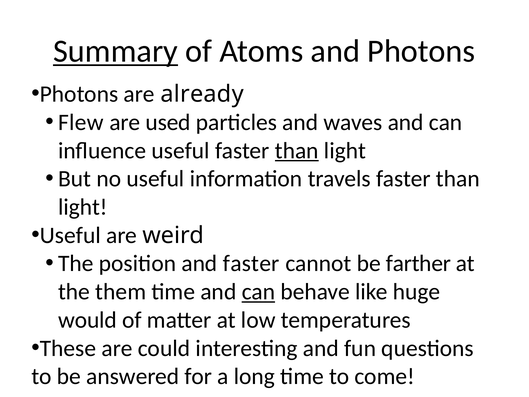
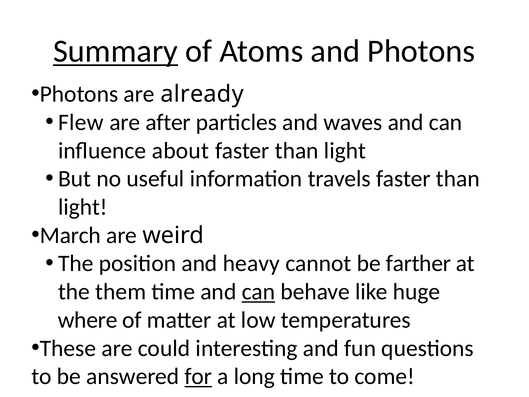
used: used -> after
influence useful: useful -> about
than at (297, 151) underline: present -> none
Useful at (70, 235): Useful -> March
and faster: faster -> heavy
would: would -> where
for underline: none -> present
